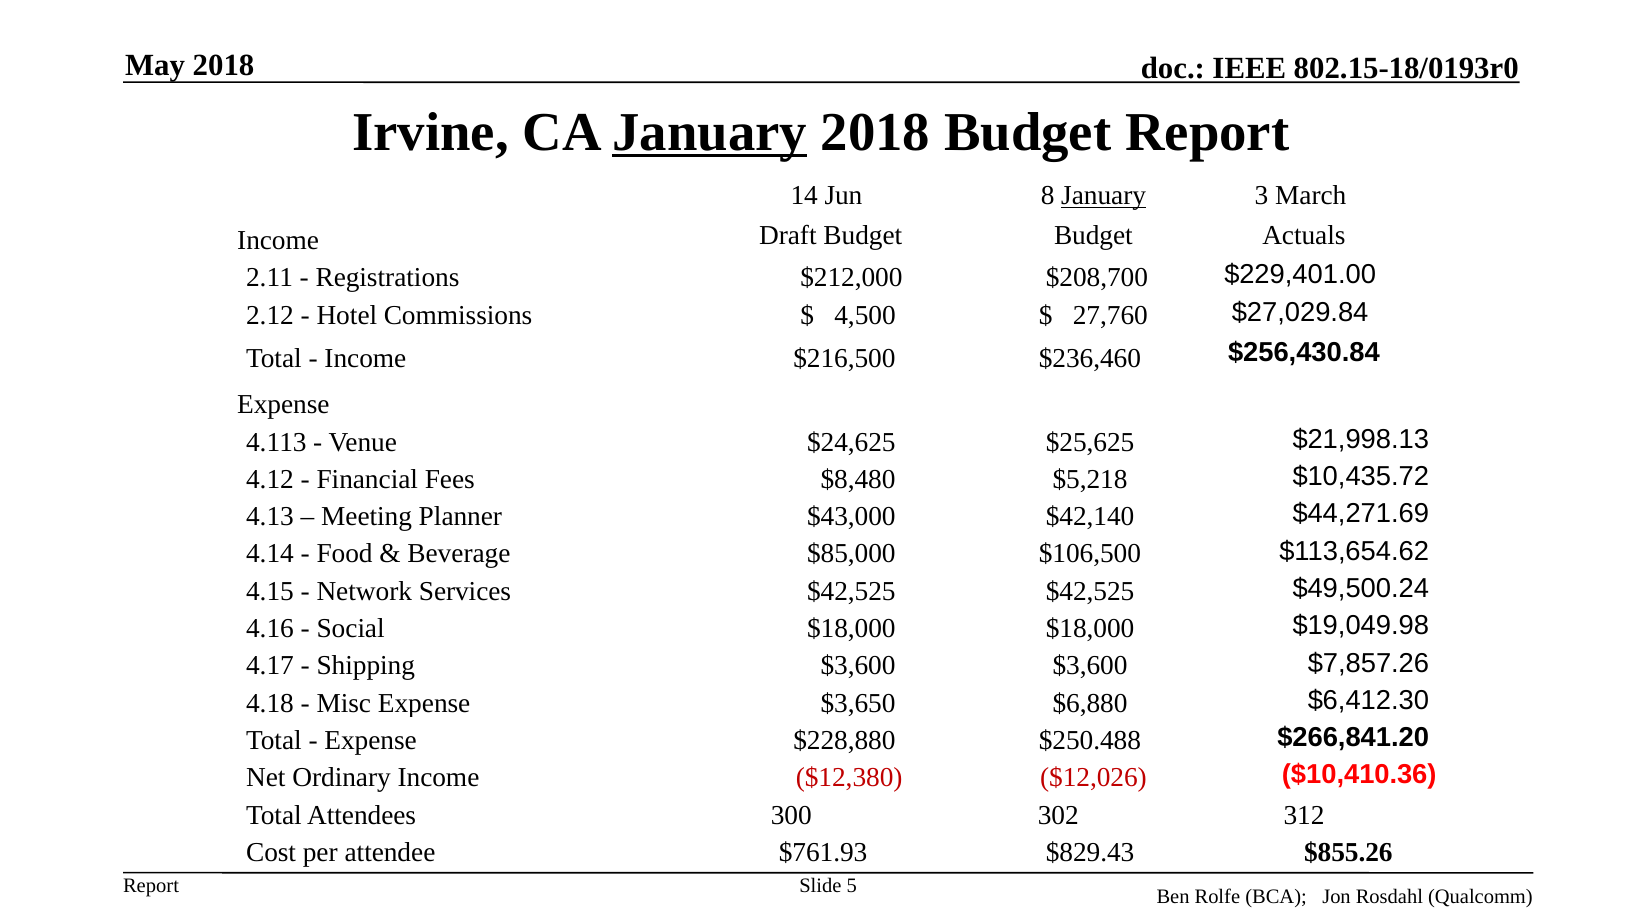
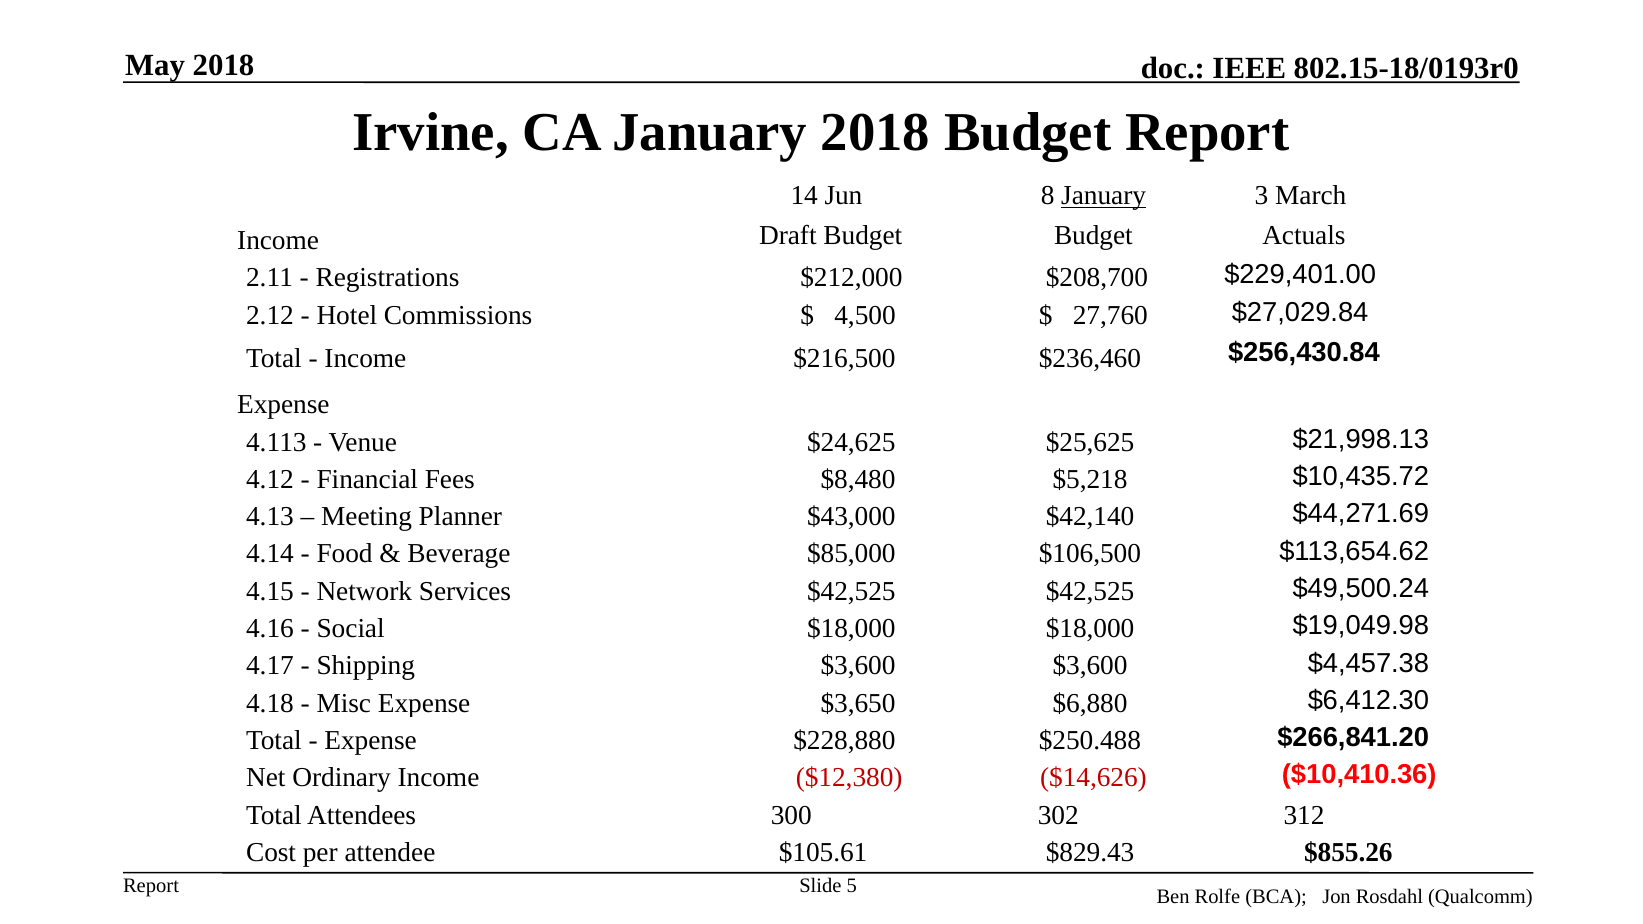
January at (710, 132) underline: present -> none
$7,857.26: $7,857.26 -> $4,457.38
$12,026: $12,026 -> $14,626
$761.93: $761.93 -> $105.61
